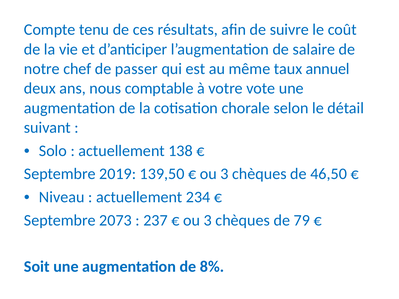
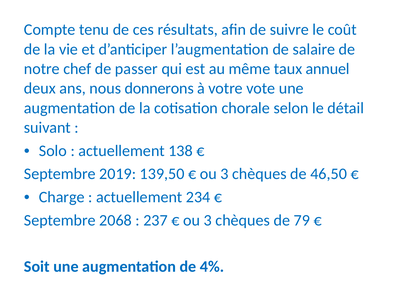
comptable: comptable -> donnerons
Niveau: Niveau -> Charge
2073: 2073 -> 2068
8%: 8% -> 4%
